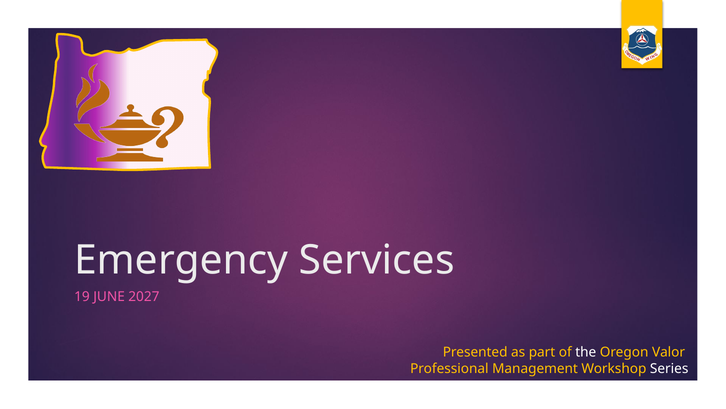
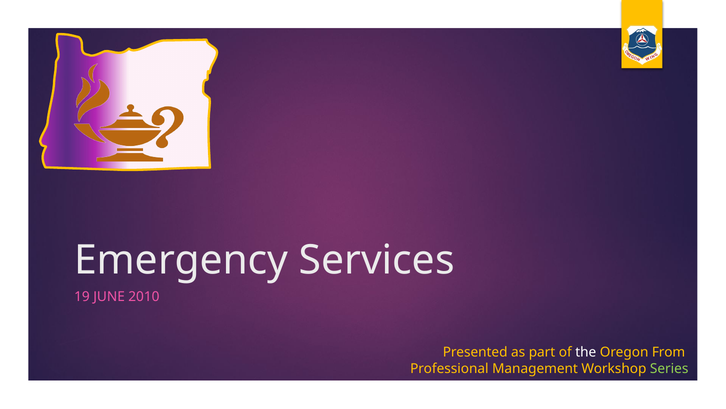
2027: 2027 -> 2010
Valor: Valor -> From
Series colour: white -> light green
